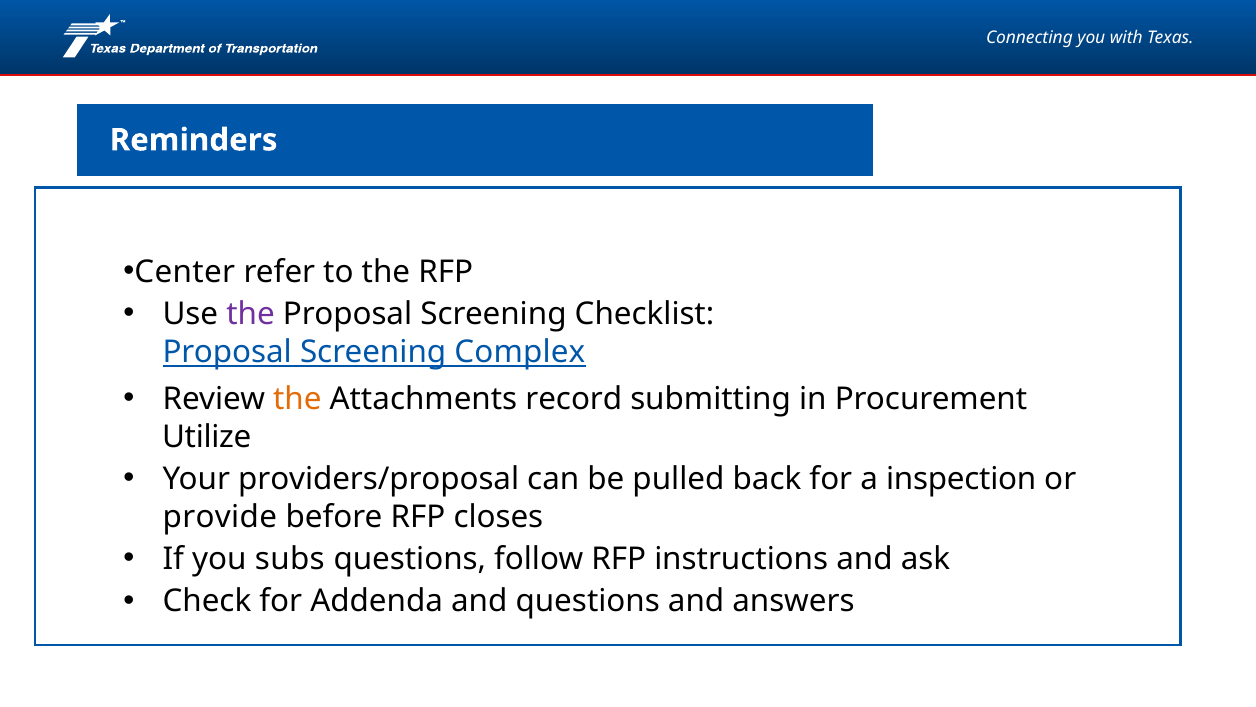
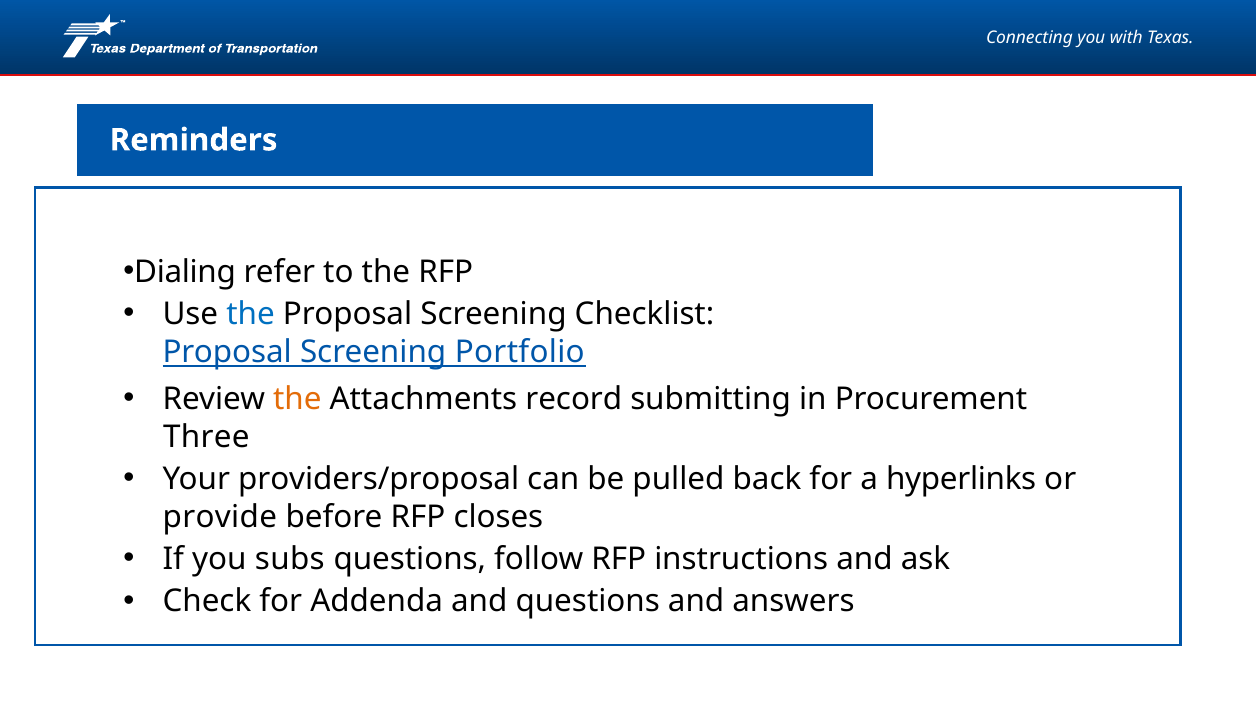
Center: Center -> Dialing
the at (251, 314) colour: purple -> blue
Complex: Complex -> Portfolio
Utilize: Utilize -> Three
inspection: inspection -> hyperlinks
